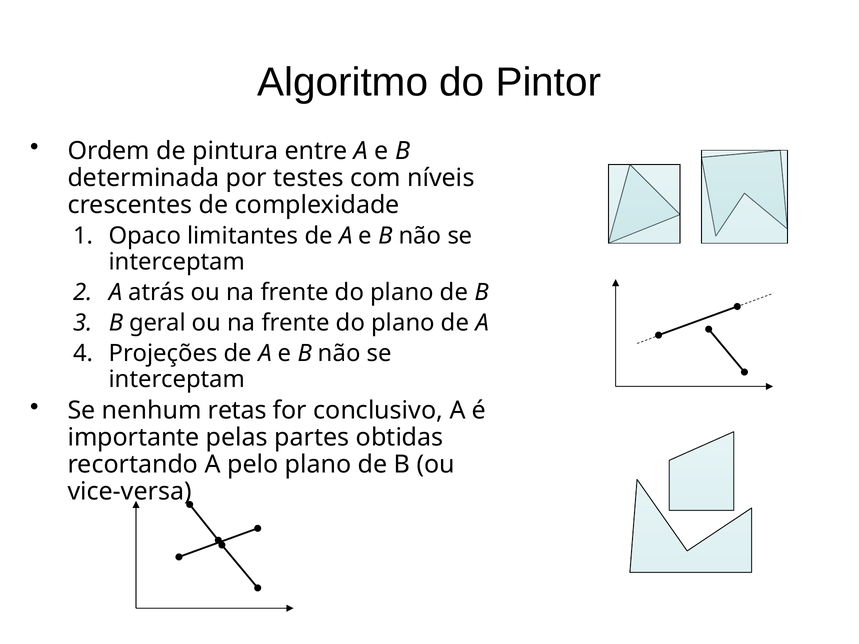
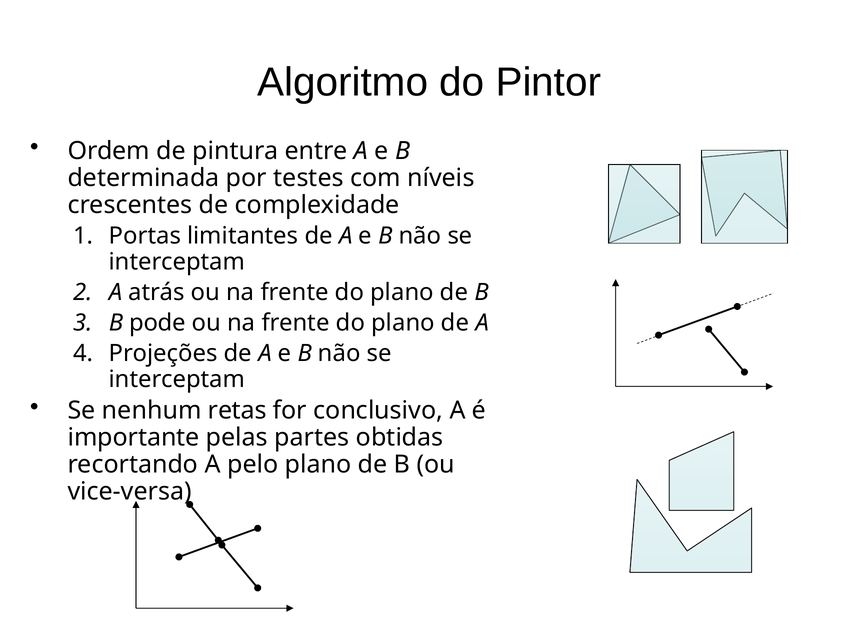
Opaco: Opaco -> Portas
geral: geral -> pode
